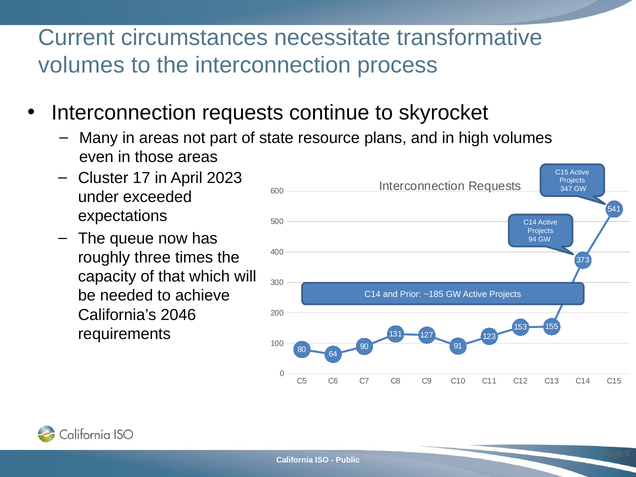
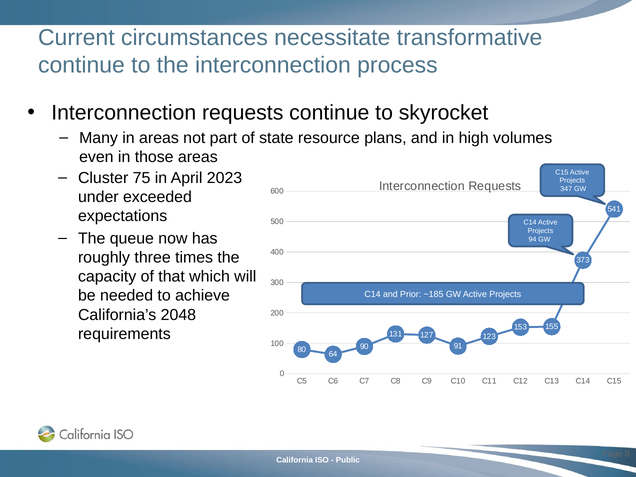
volumes at (81, 65): volumes -> continue
17: 17 -> 75
2046: 2046 -> 2048
